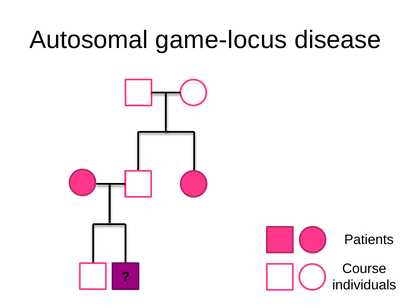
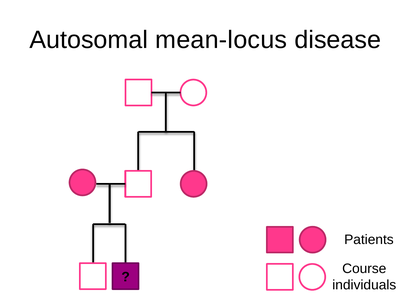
game-locus: game-locus -> mean-locus
